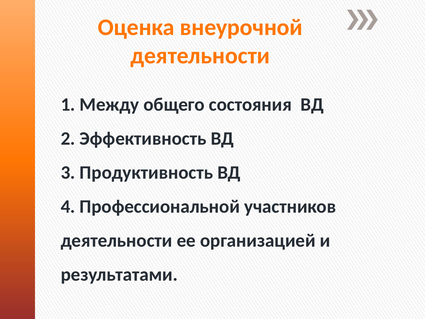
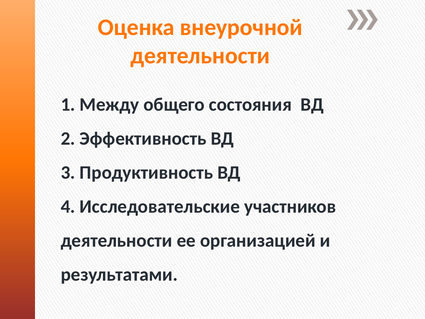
Профессиональной: Профессиональной -> Исследовательские
